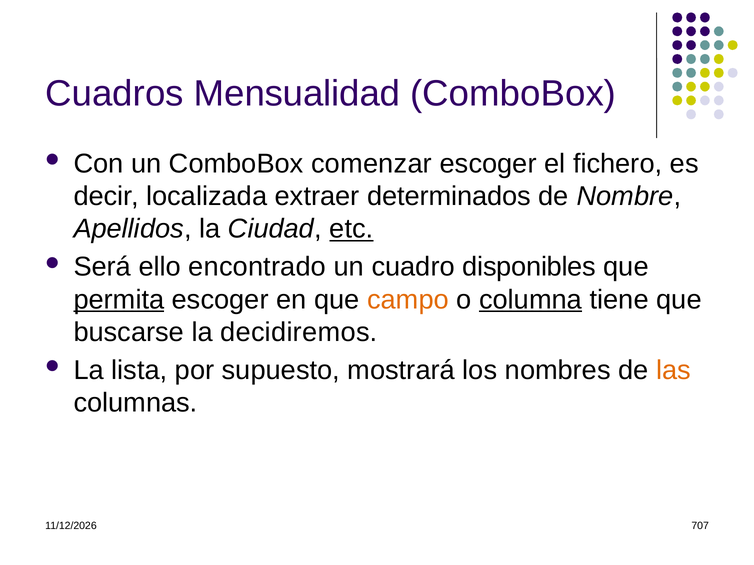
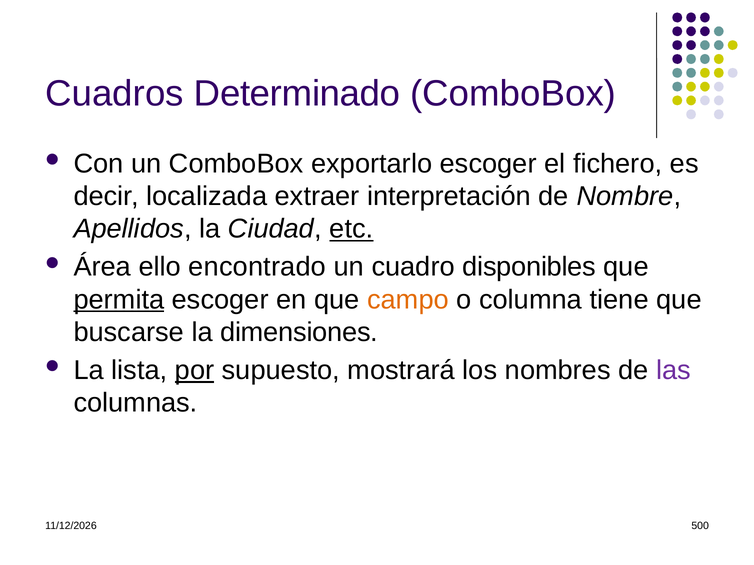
Mensualidad: Mensualidad -> Determinado
comenzar: comenzar -> exportarlo
determinados: determinados -> interpretación
Será: Será -> Área
columna underline: present -> none
decidiremos: decidiremos -> dimensiones
por underline: none -> present
las colour: orange -> purple
707: 707 -> 500
